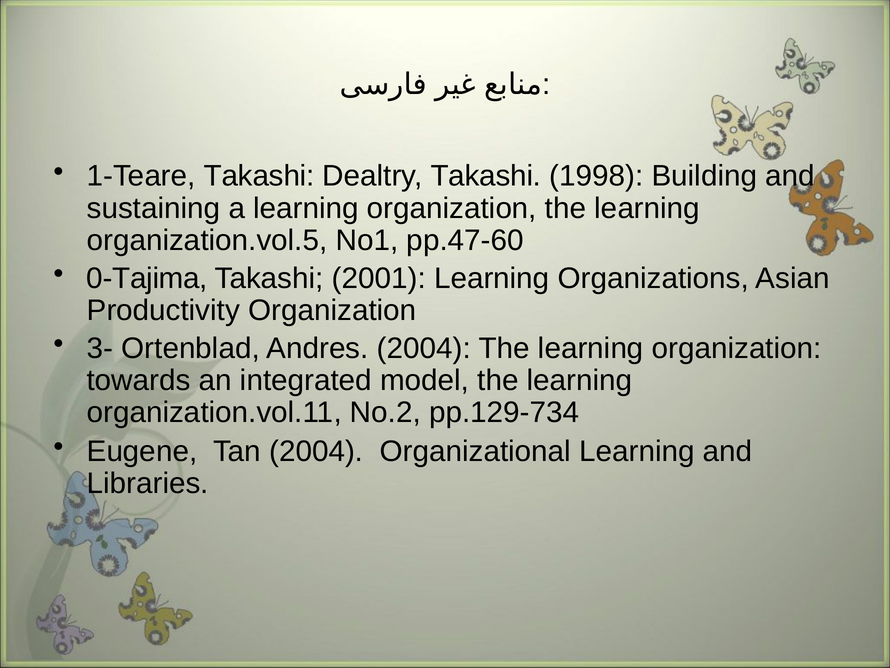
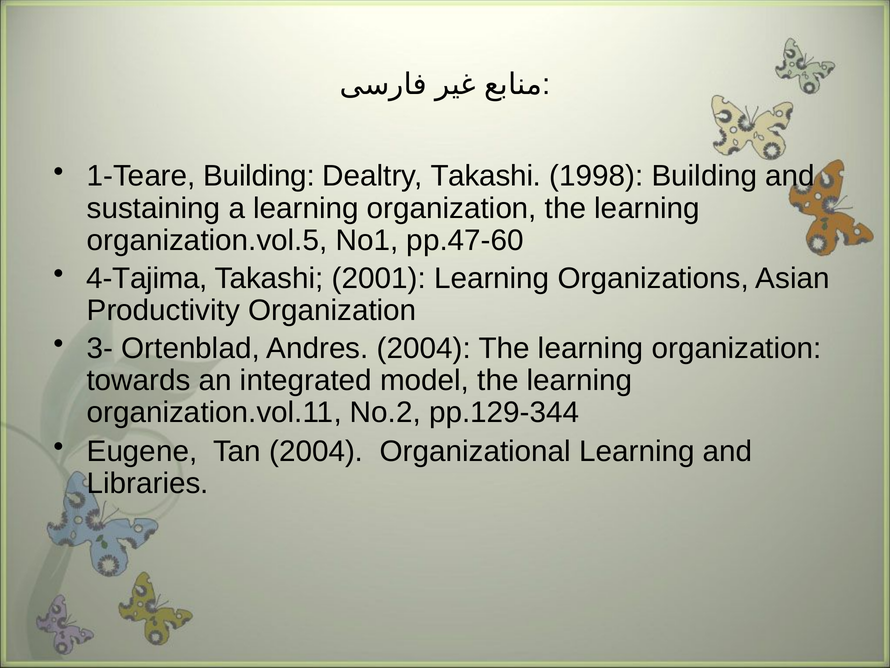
1-Teare Takashi: Takashi -> Building
0-Tajima: 0-Tajima -> 4-Tajima
pp.129-734: pp.129-734 -> pp.129-344
